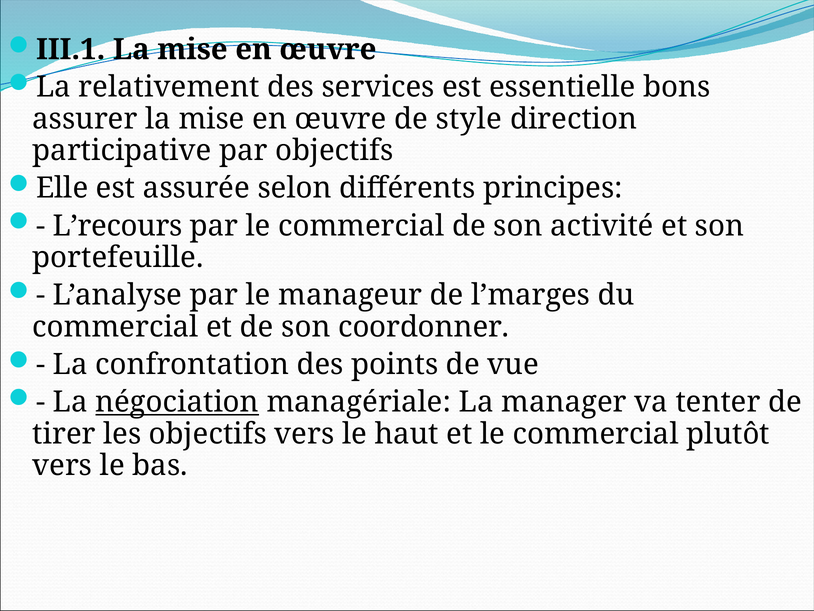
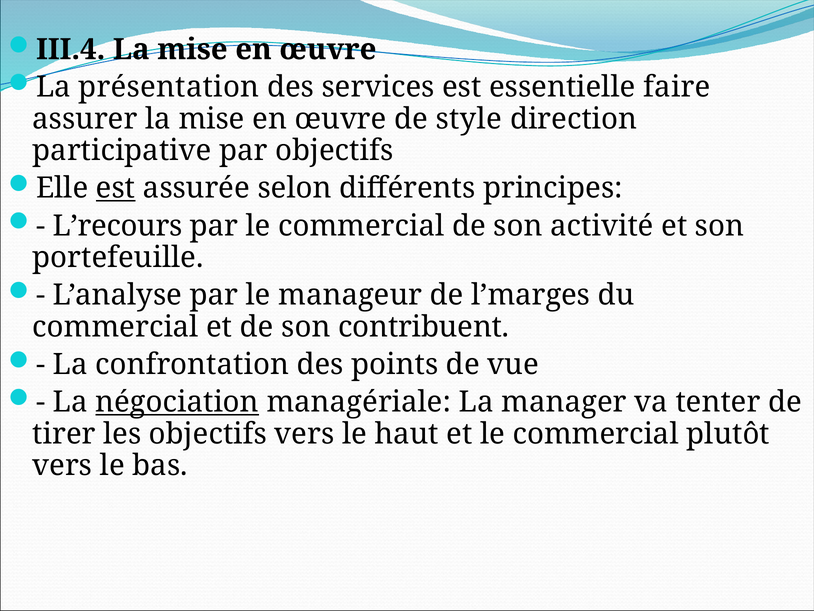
III.1: III.1 -> III.4
relativement: relativement -> présentation
bons: bons -> faire
est at (116, 188) underline: none -> present
coordonner: coordonner -> contribuent
